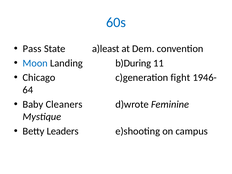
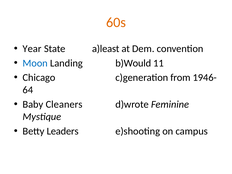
60s colour: blue -> orange
Pass: Pass -> Year
b)During: b)During -> b)Would
fight: fight -> from
